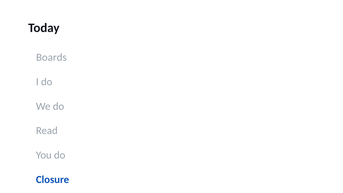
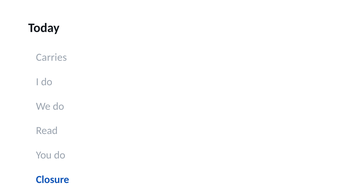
Boards: Boards -> Carries
